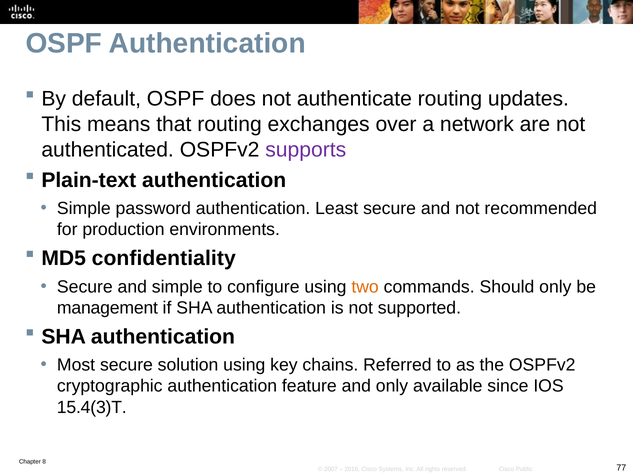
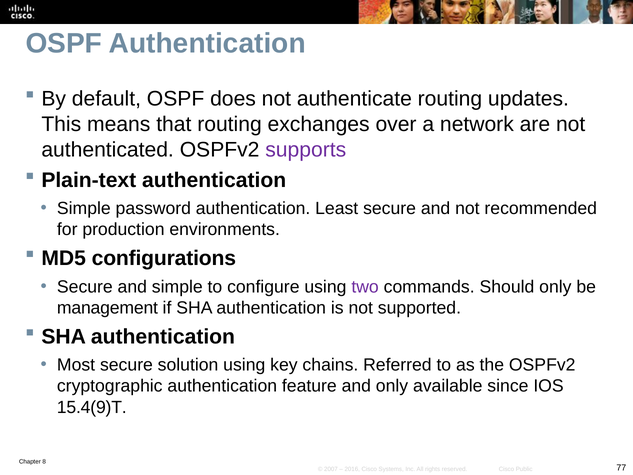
confidentiality: confidentiality -> configurations
two colour: orange -> purple
15.4(3)T: 15.4(3)T -> 15.4(9)T
